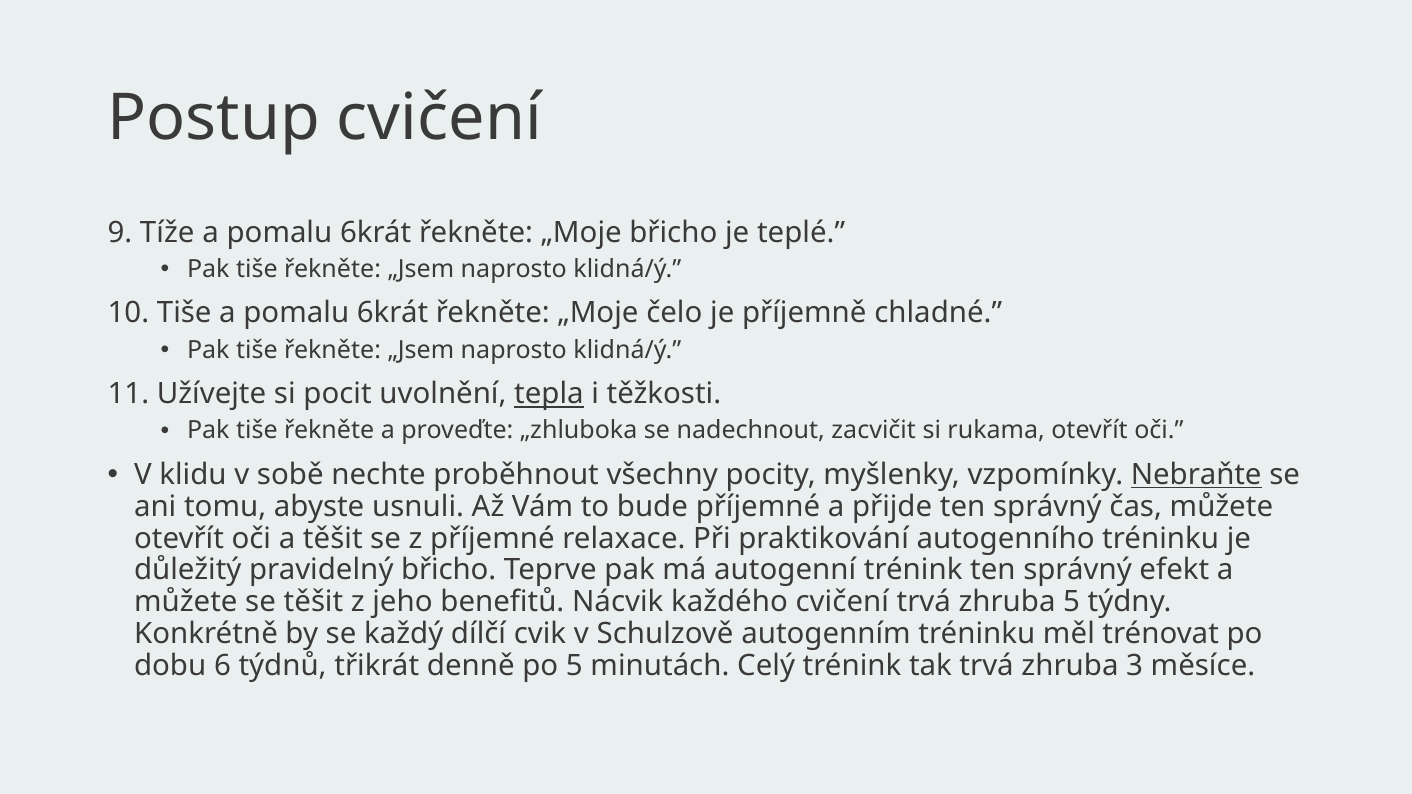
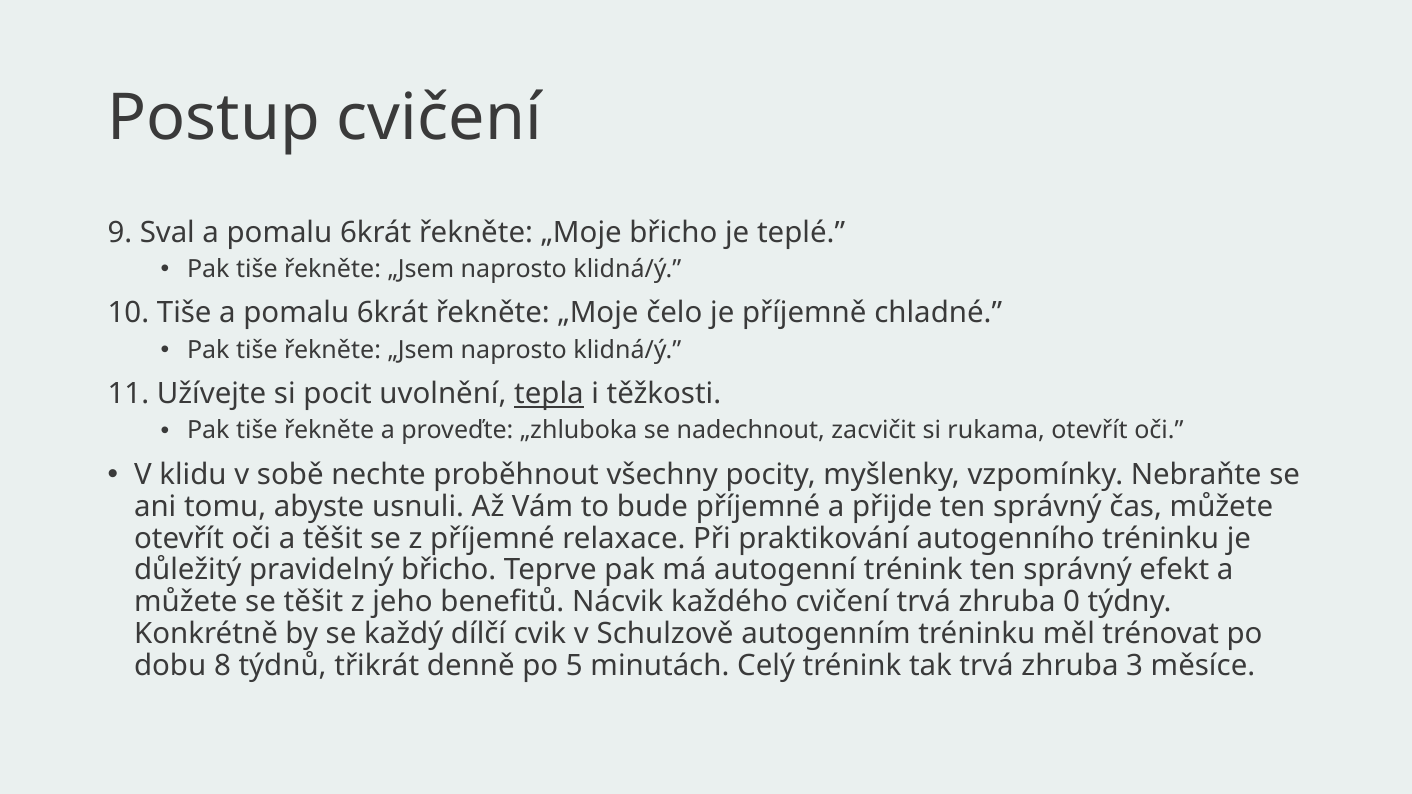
Tíže: Tíže -> Sval
Nebraňte underline: present -> none
zhruba 5: 5 -> 0
6: 6 -> 8
